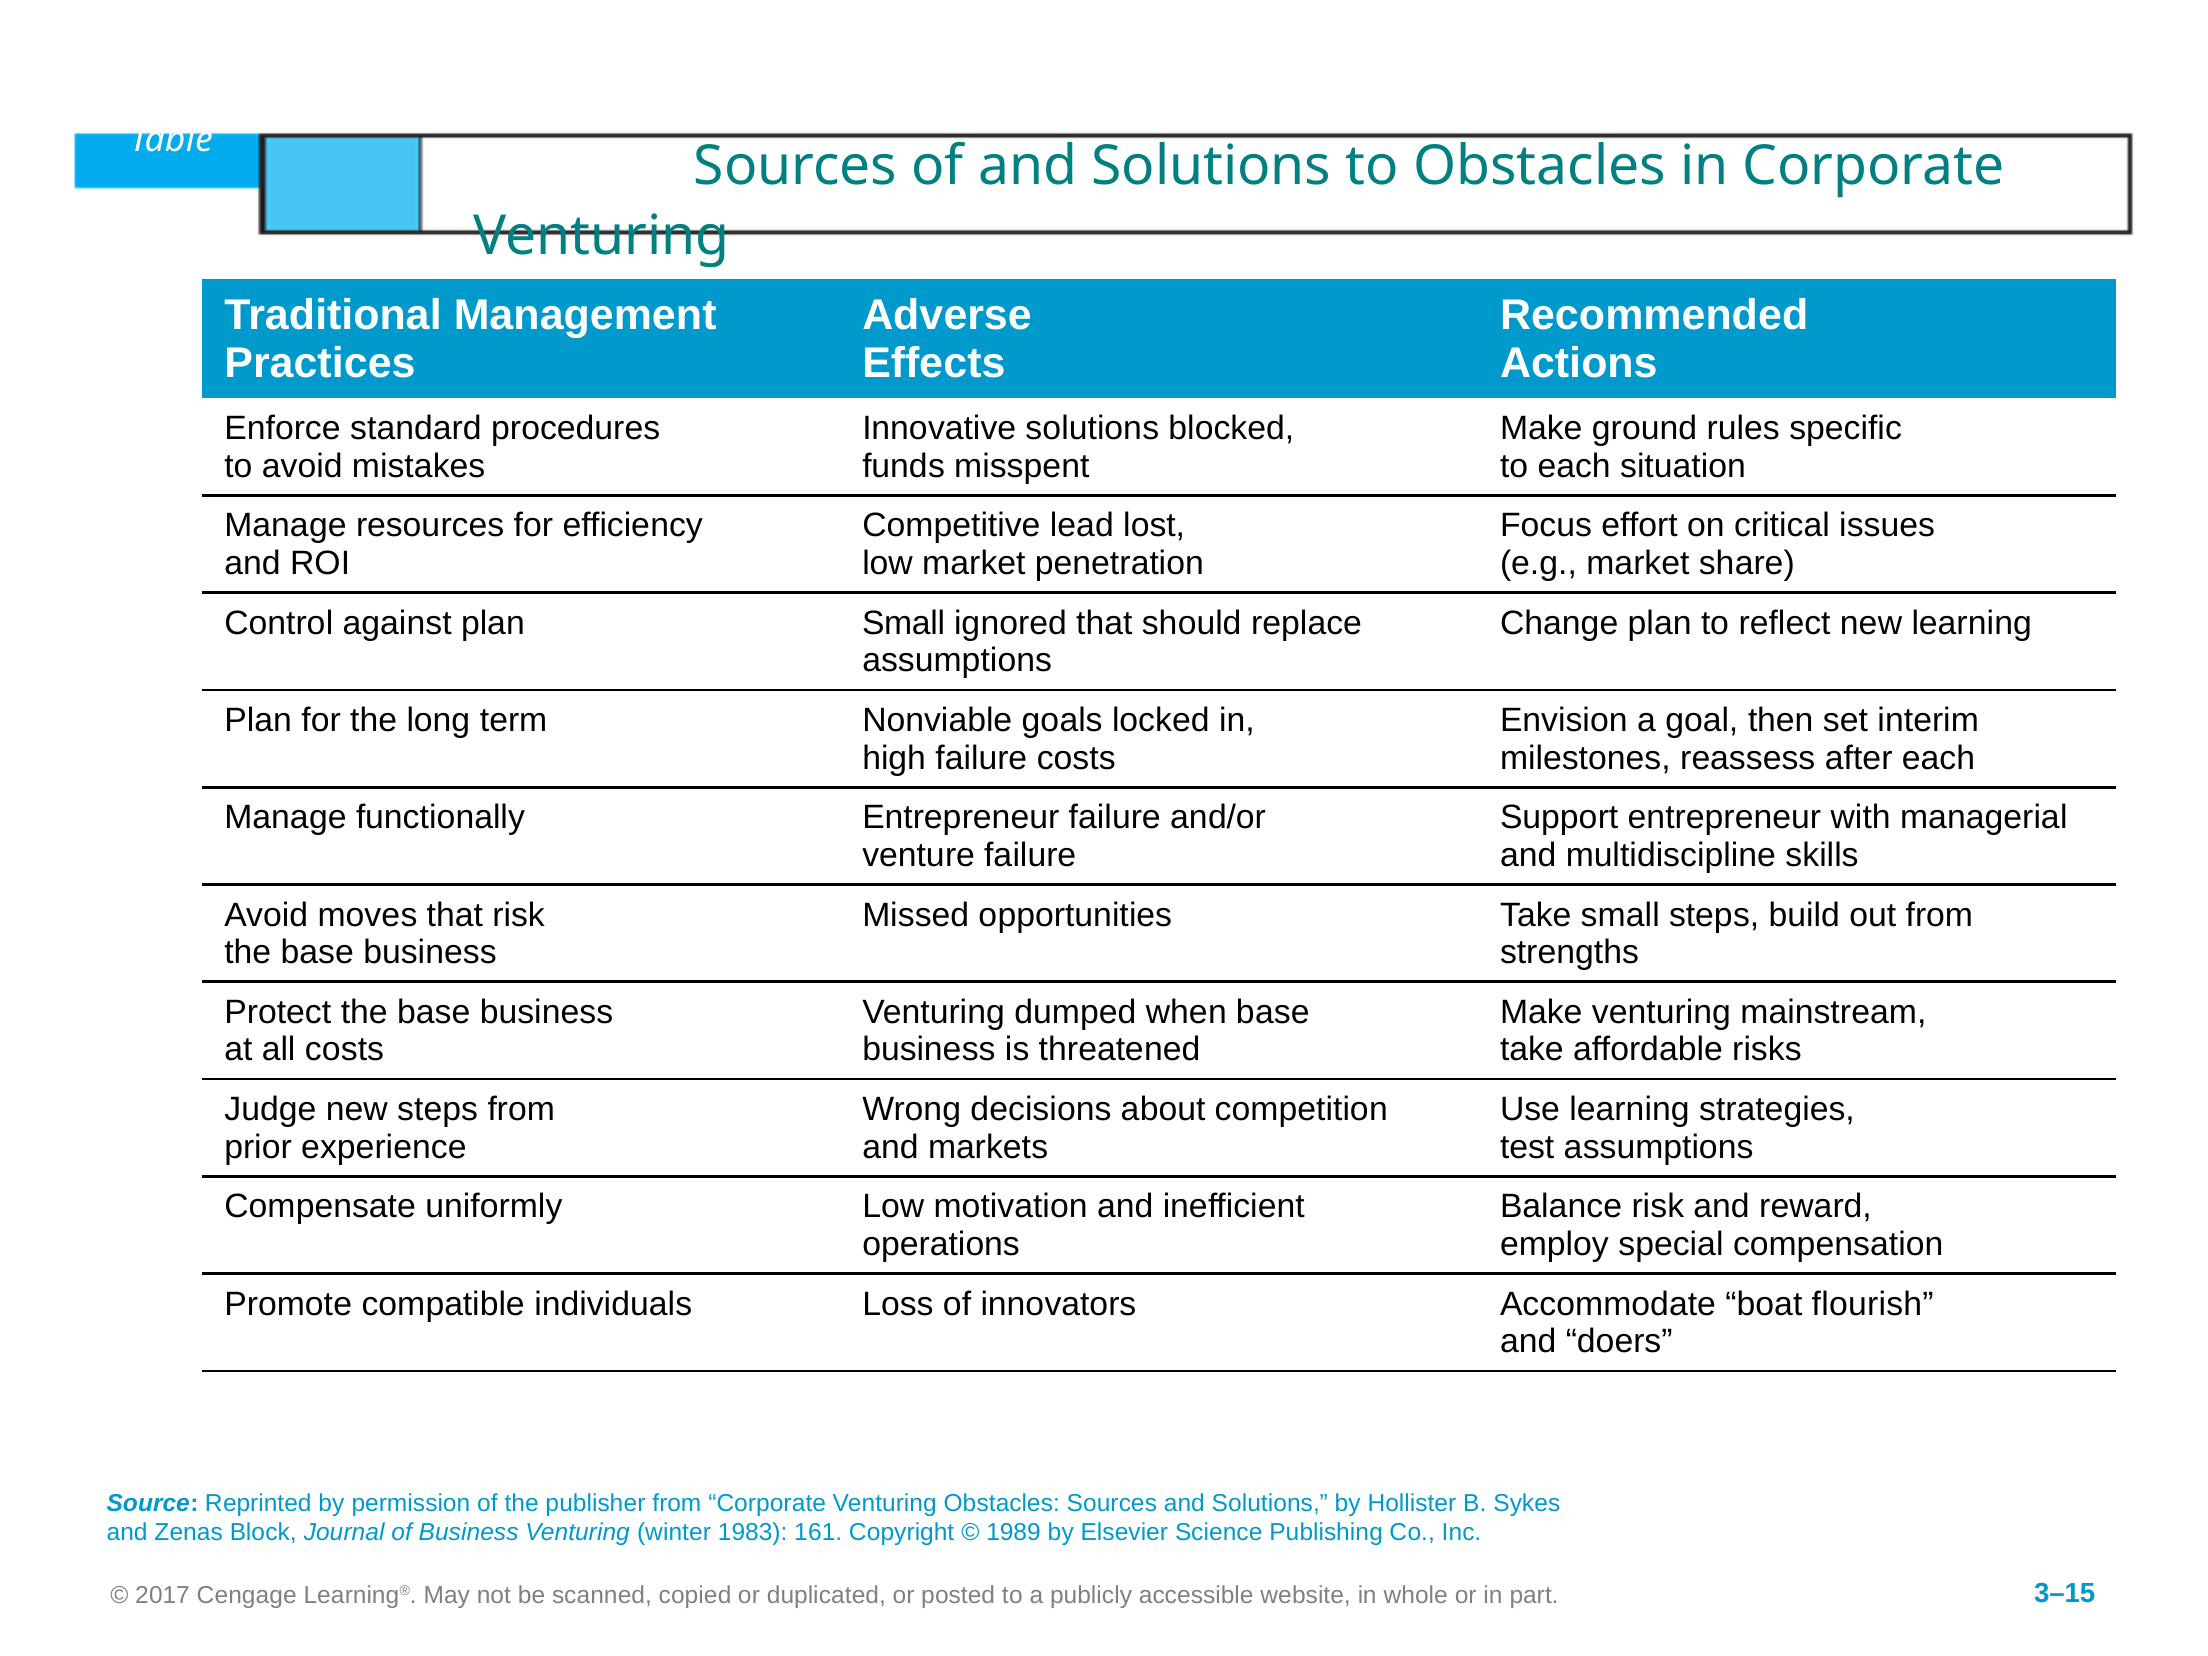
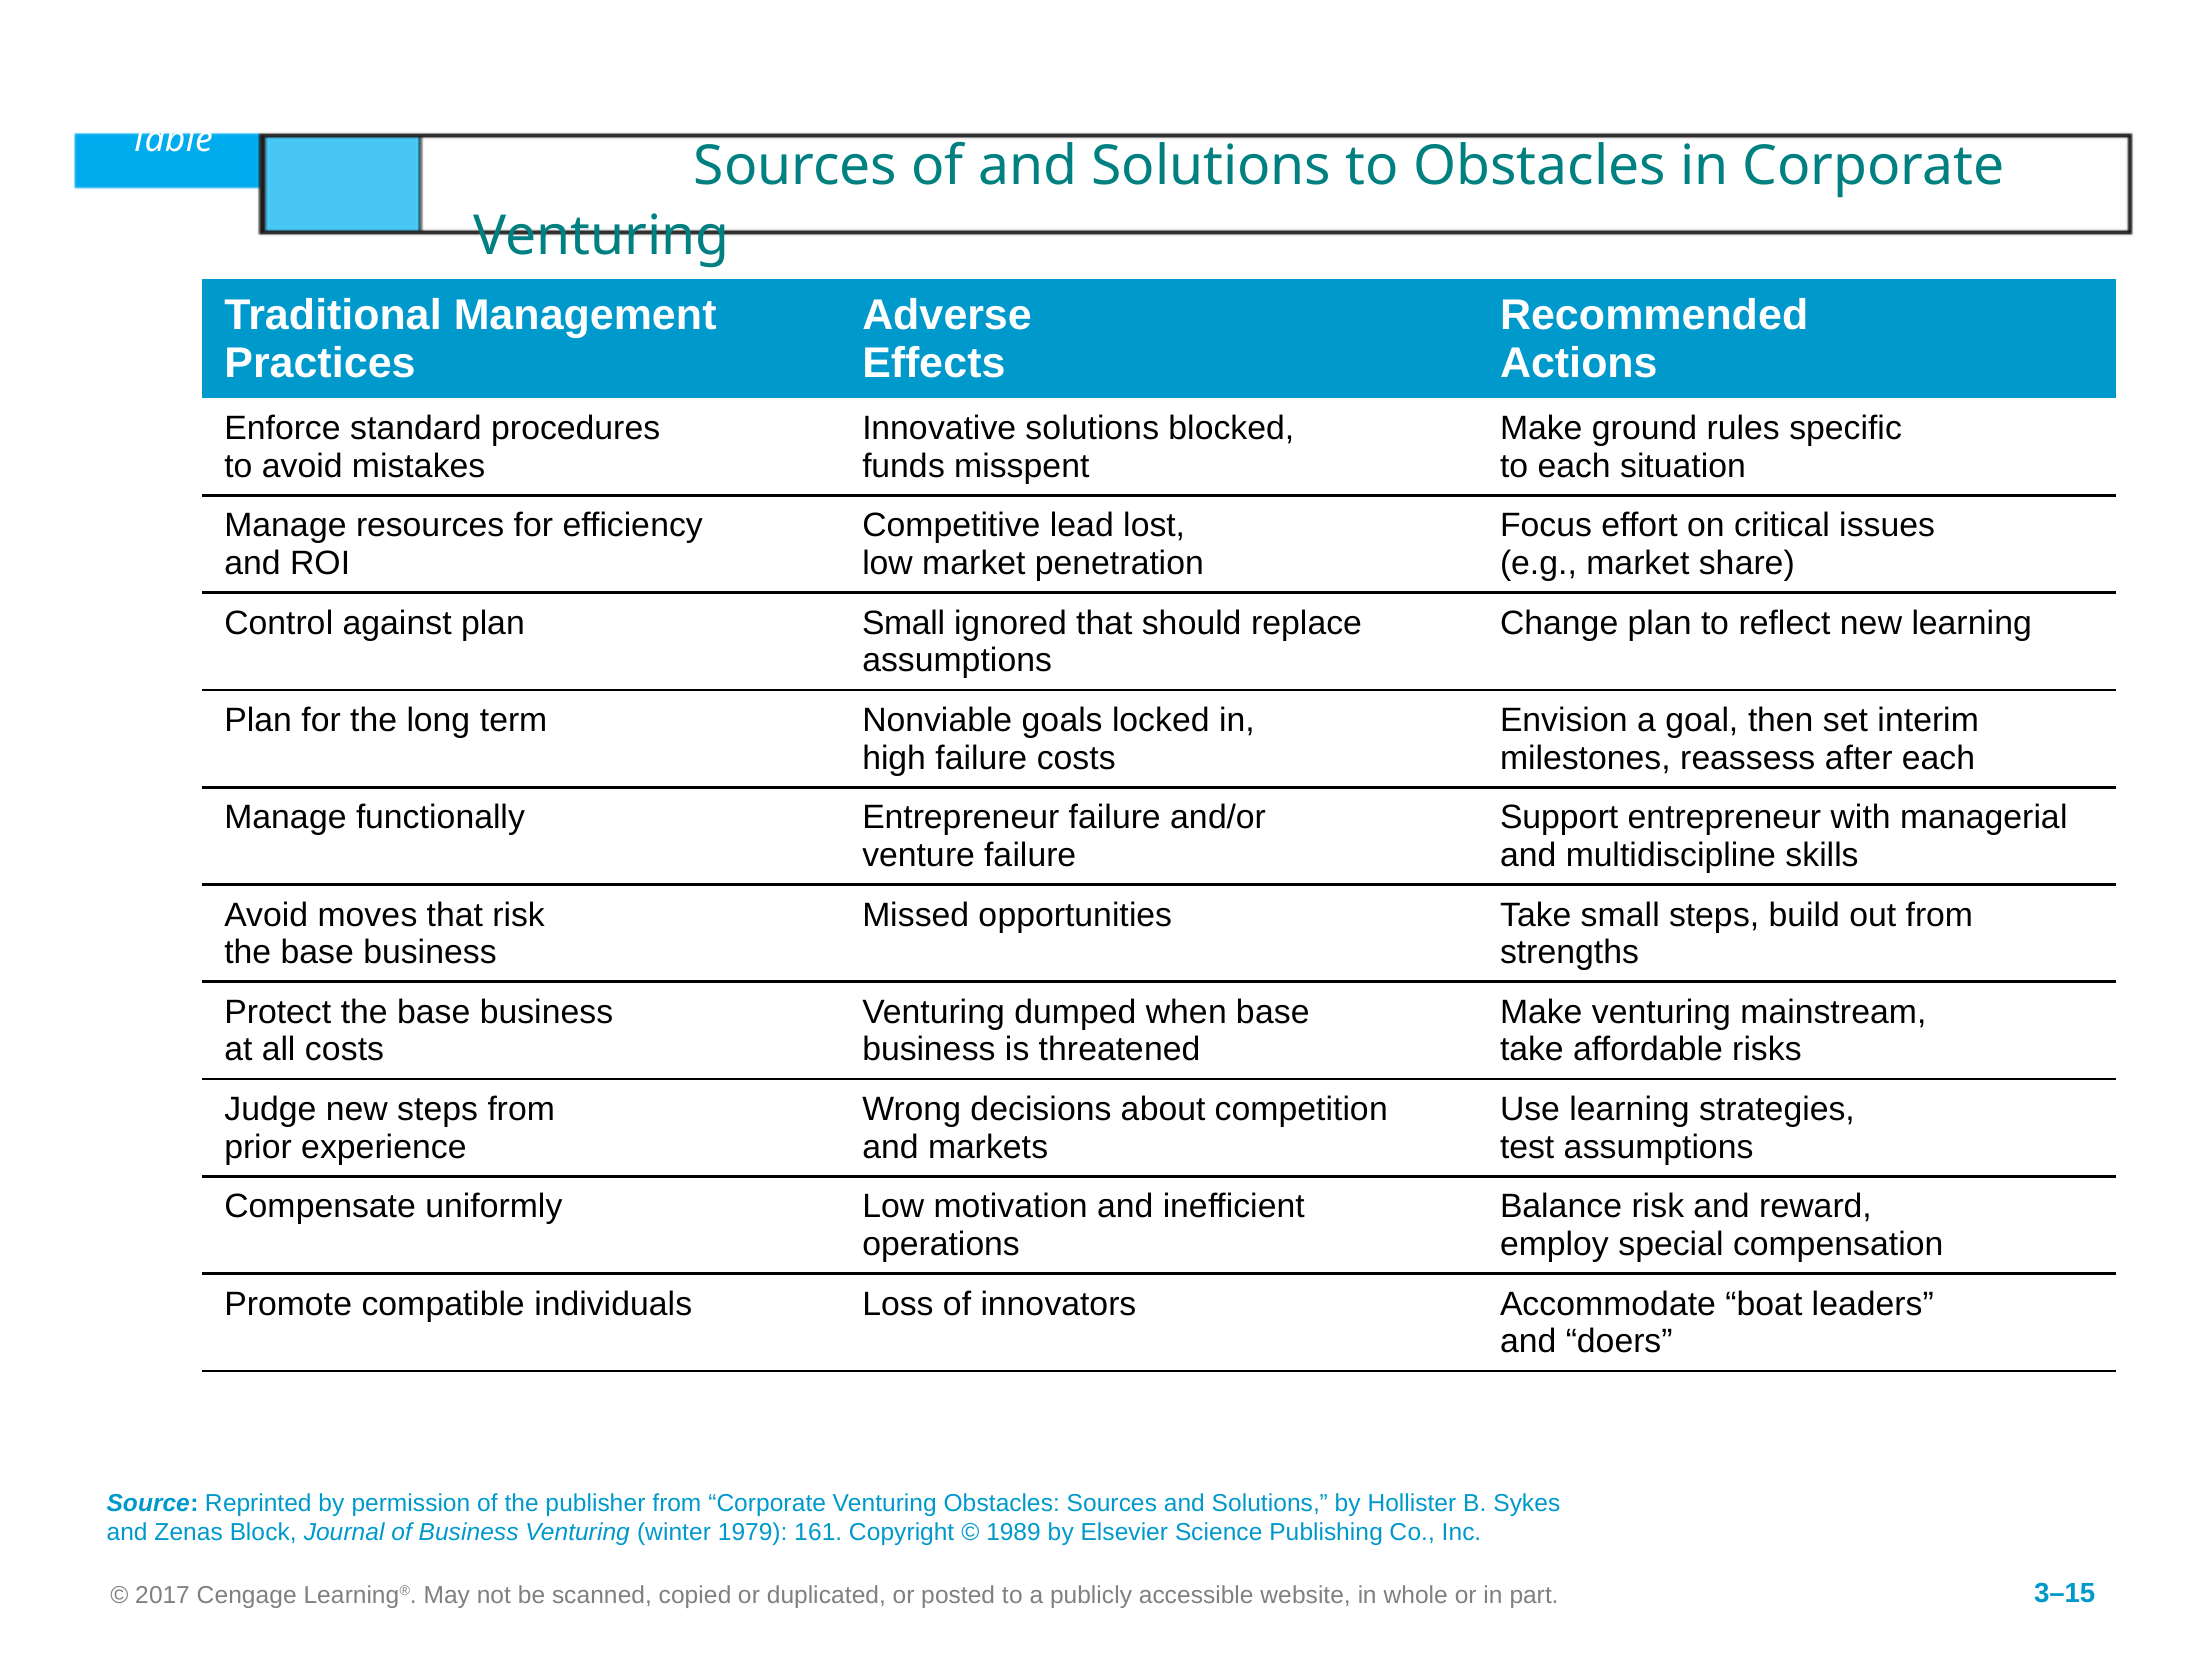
flourish: flourish -> leaders
1983: 1983 -> 1979
